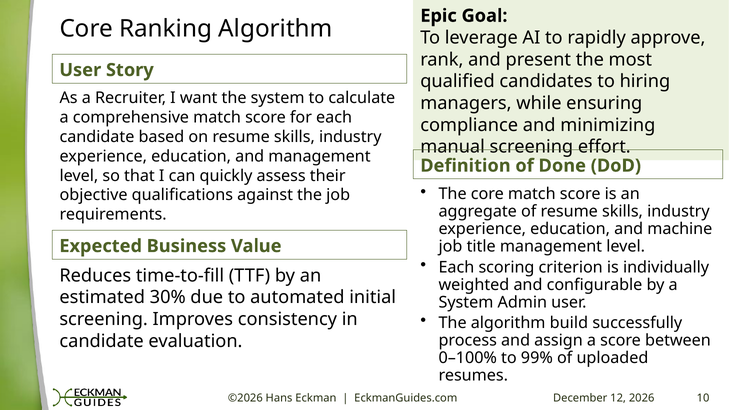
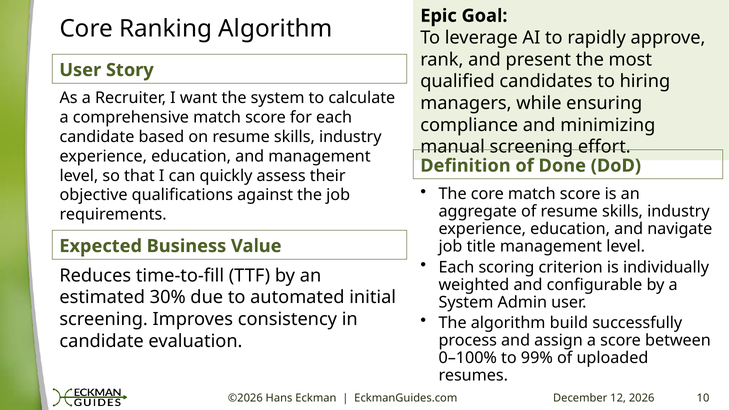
machine: machine -> navigate
